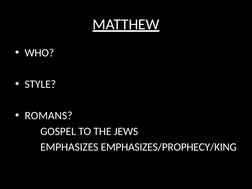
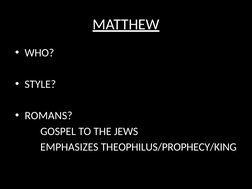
EMPHASIZES/PROPHECY/KING: EMPHASIZES/PROPHECY/KING -> THEOPHILUS/PROPHECY/KING
